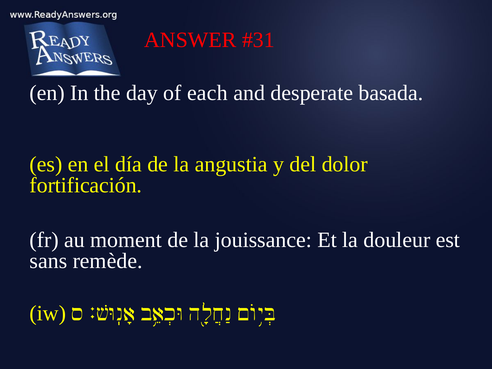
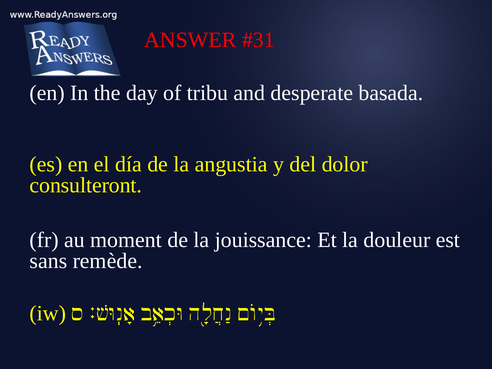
each: each -> tribu
fortificación: fortificación -> consulteront
